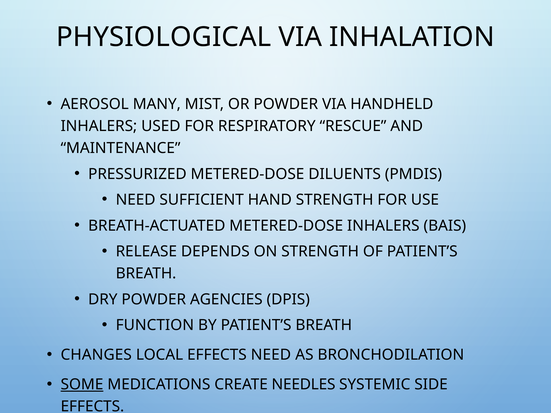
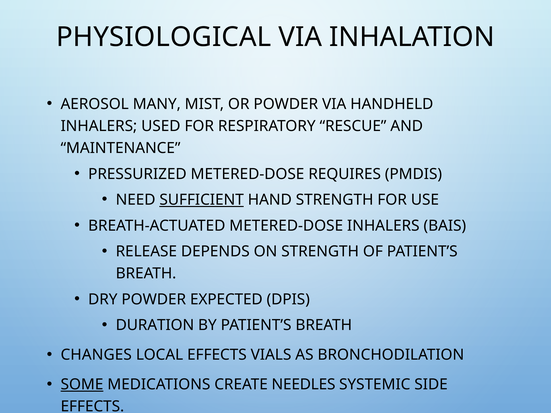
DILUENTS: DILUENTS -> REQUIRES
SUFFICIENT underline: none -> present
AGENCIES: AGENCIES -> EXPECTED
FUNCTION: FUNCTION -> DURATION
EFFECTS NEED: NEED -> VIALS
